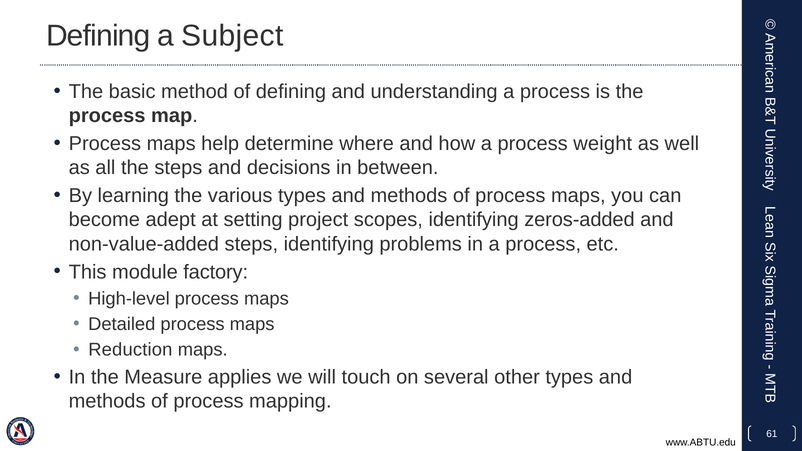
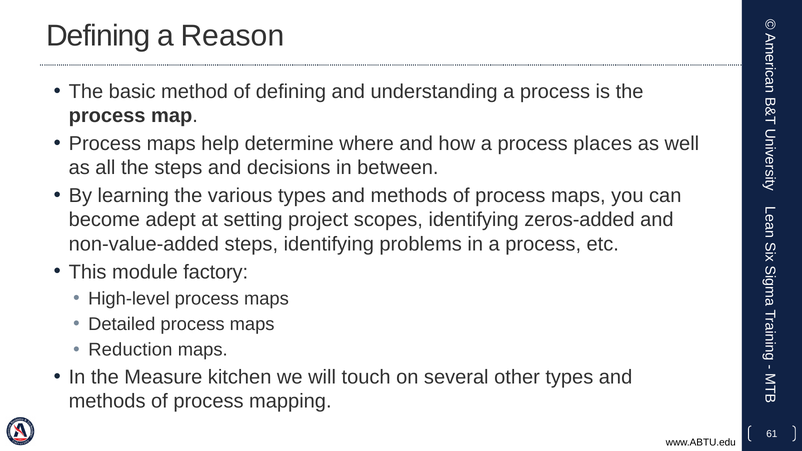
Subject: Subject -> Reason
weight: weight -> places
applies: applies -> kitchen
